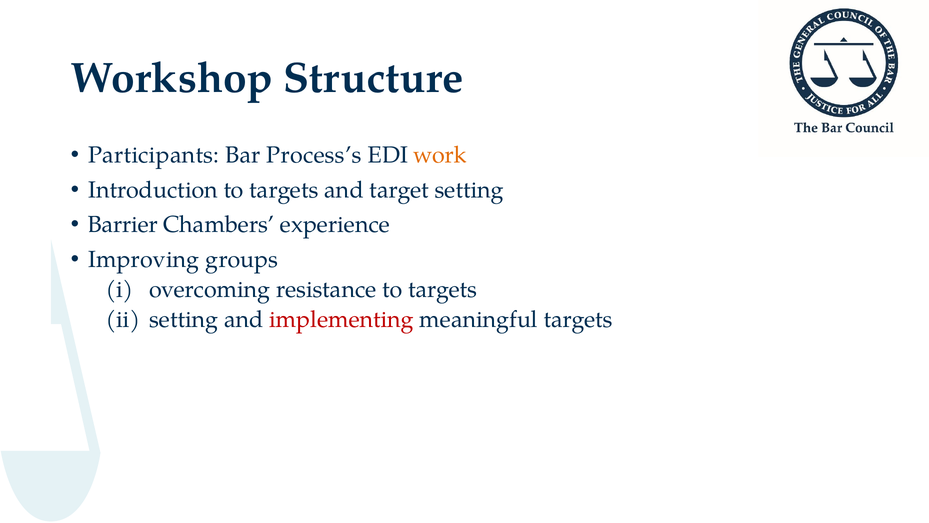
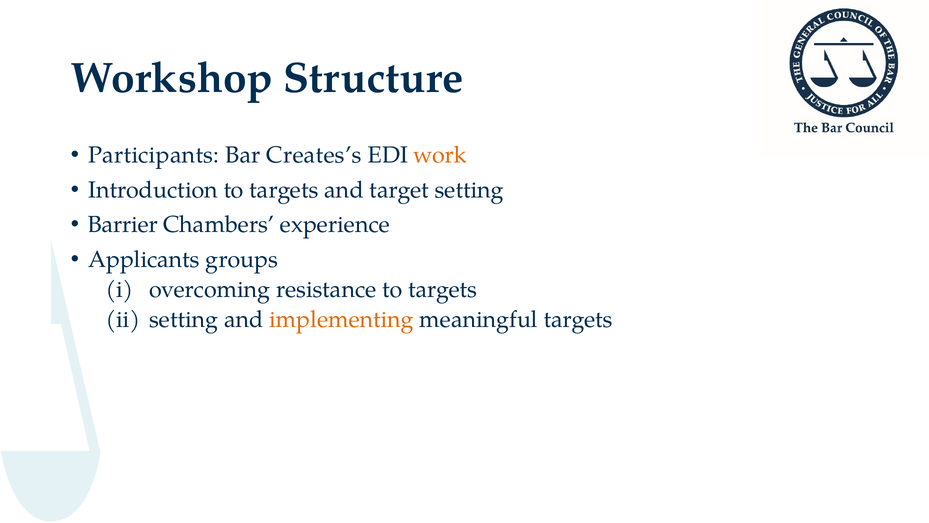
Process’s: Process’s -> Creates’s
Improving: Improving -> Applicants
implementing colour: red -> orange
